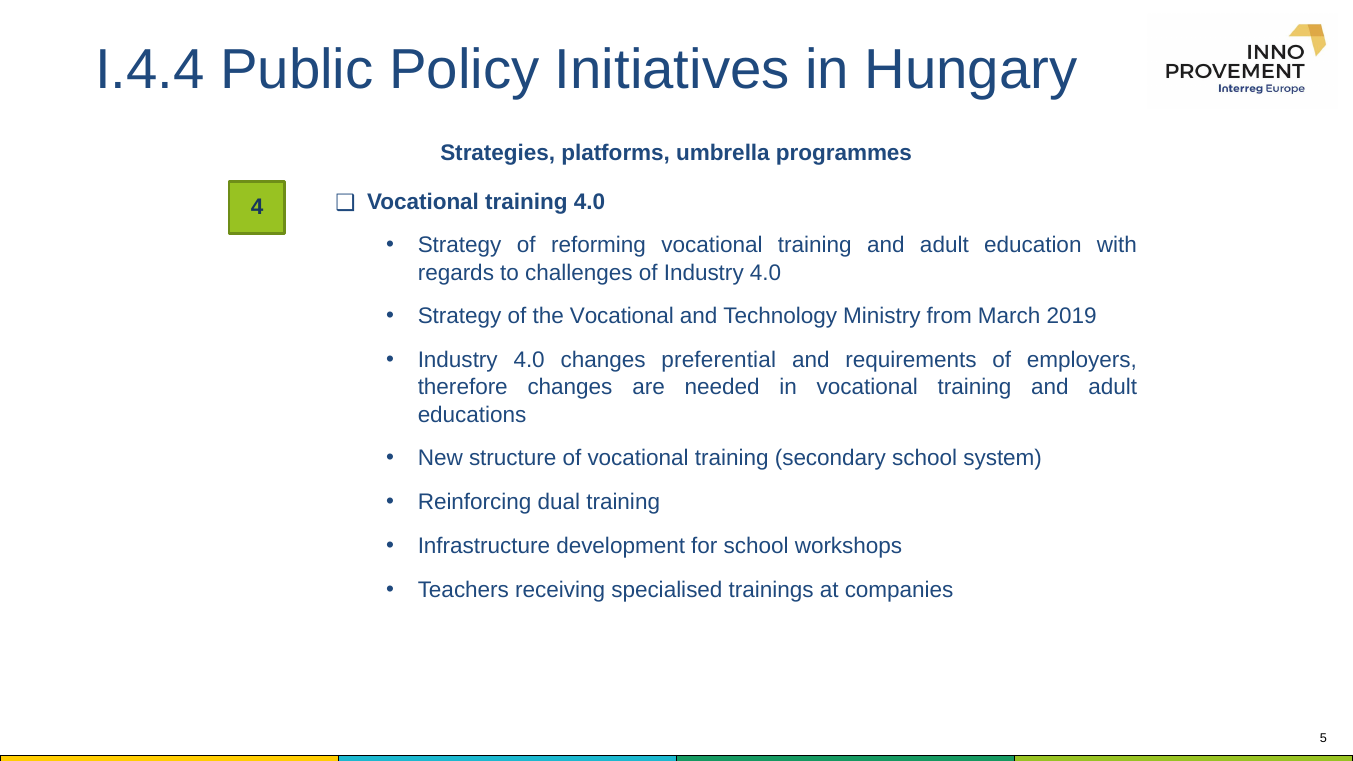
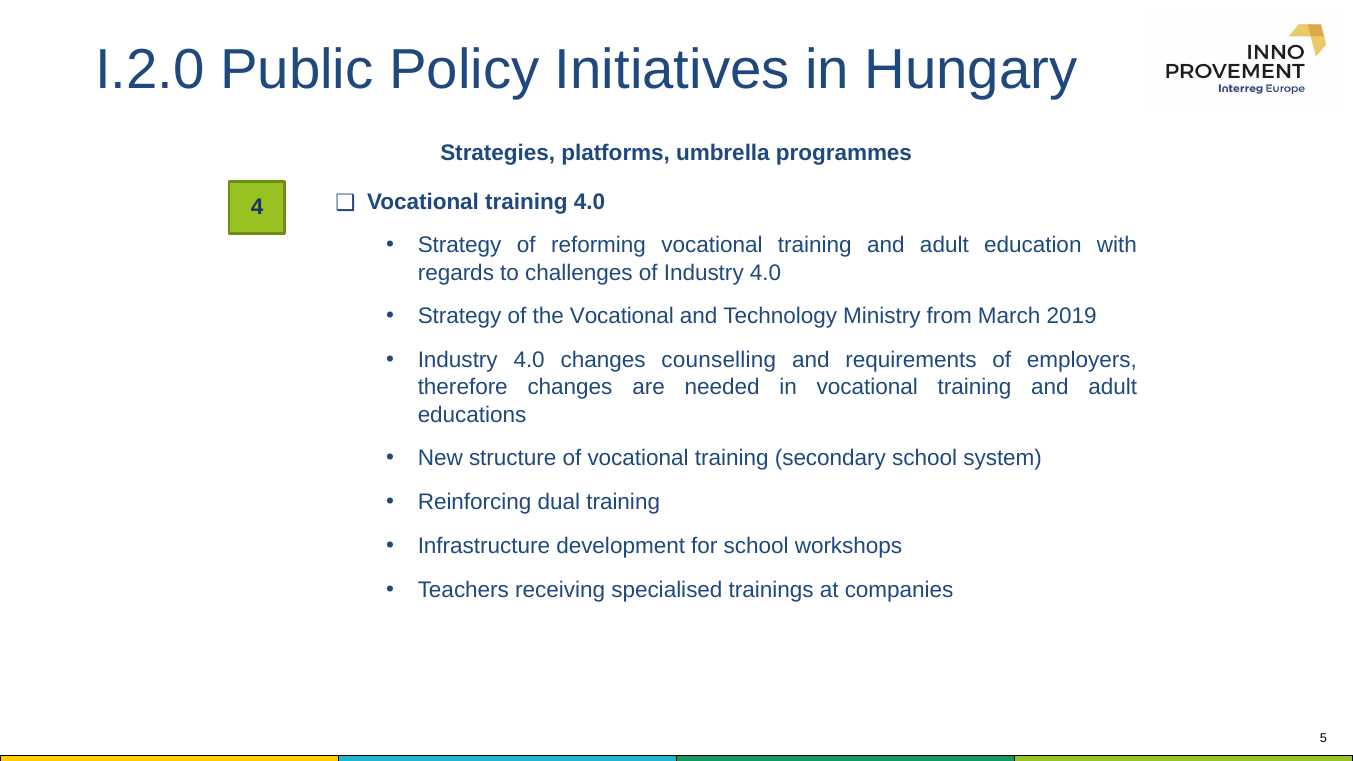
I.4.4: I.4.4 -> I.2.0
preferential: preferential -> counselling
